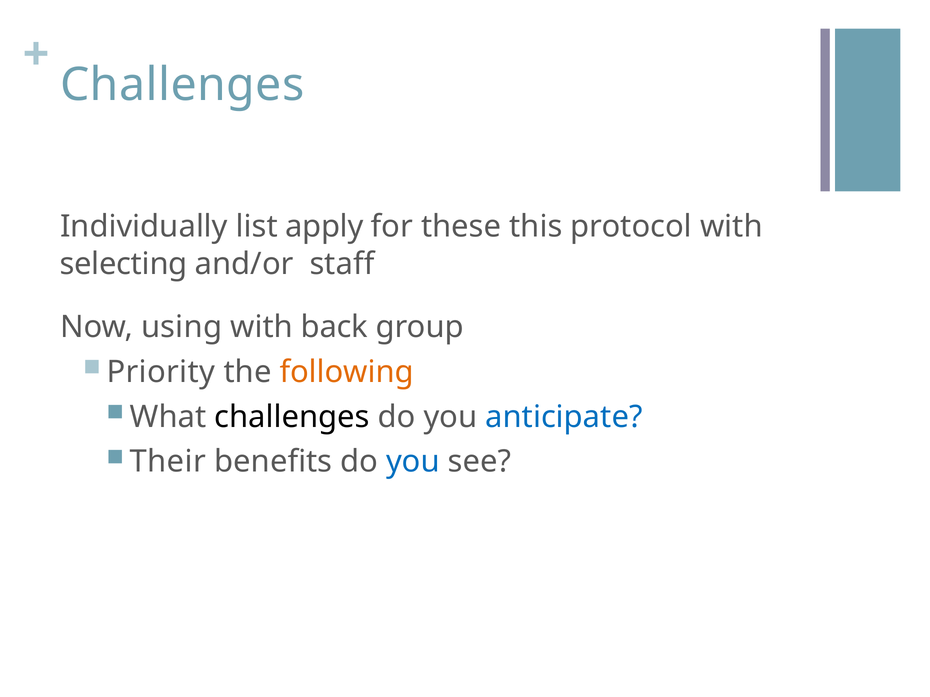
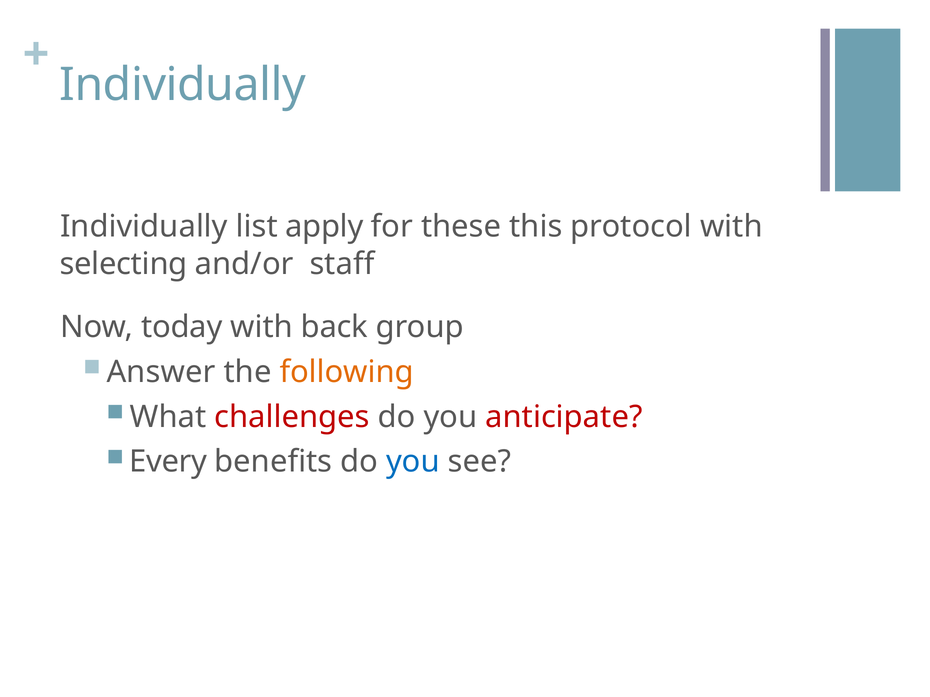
Challenges at (182, 85): Challenges -> Individually
using: using -> today
Priority: Priority -> Answer
challenges at (292, 417) colour: black -> red
anticipate colour: blue -> red
Their: Their -> Every
